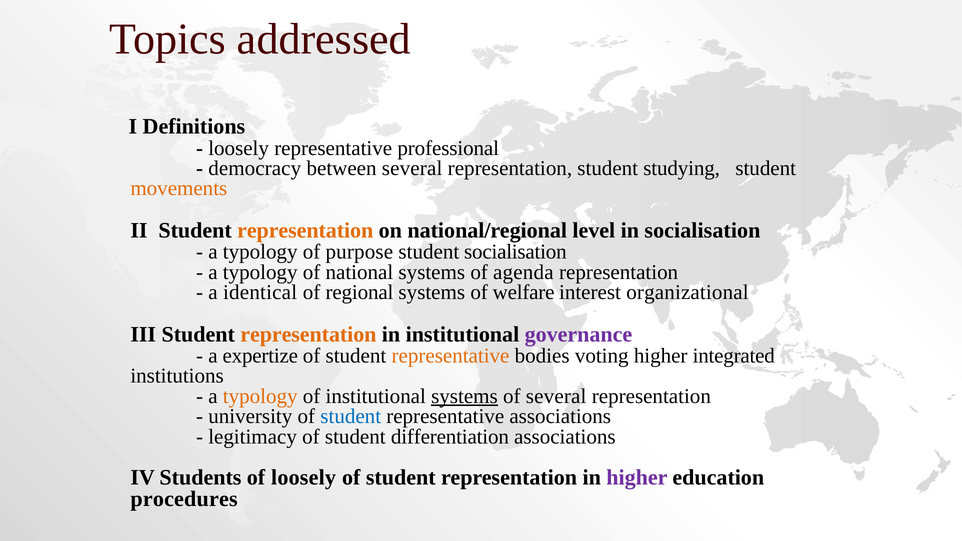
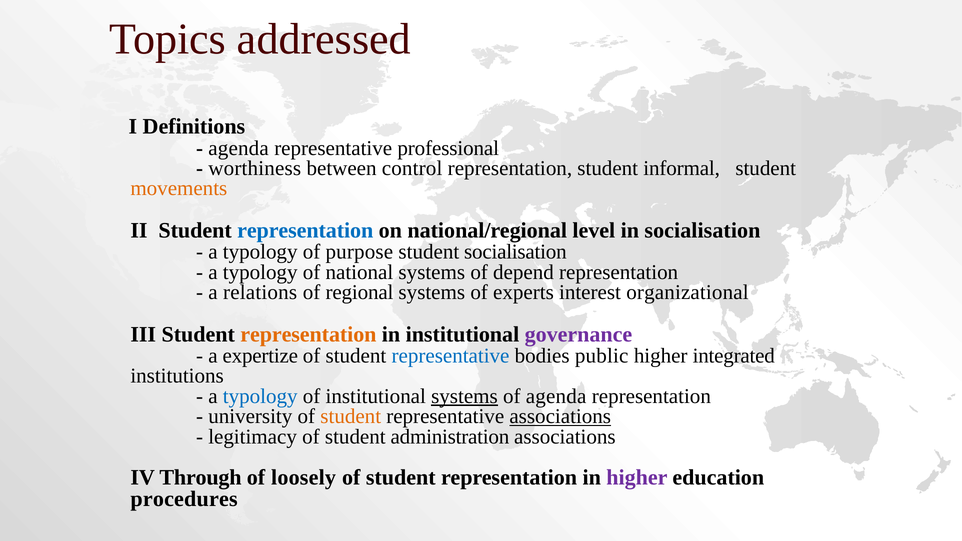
loosely at (239, 148): loosely -> agenda
democracy: democracy -> worthiness
between several: several -> control
studying: studying -> informal
representation at (305, 231) colour: orange -> blue
agenda: agenda -> depend
identical: identical -> relations
welfare: welfare -> experts
representative at (451, 356) colour: orange -> blue
voting: voting -> public
typology at (260, 396) colour: orange -> blue
of several: several -> agenda
student at (351, 417) colour: blue -> orange
associations at (560, 417) underline: none -> present
differentiation: differentiation -> administration
Students: Students -> Through
